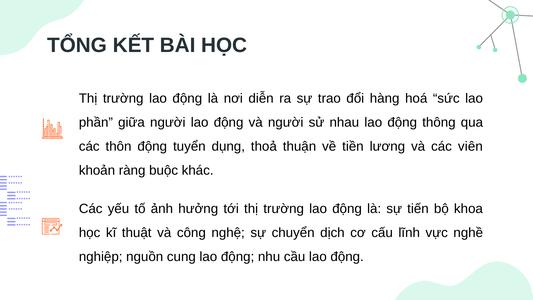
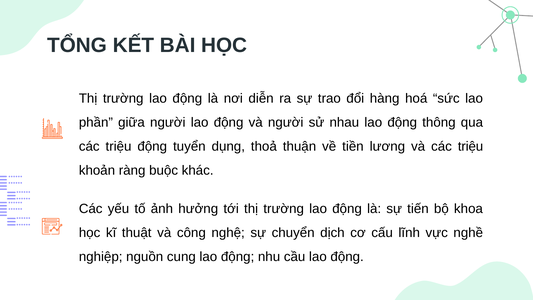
thôn at (119, 146): thôn -> triệu
và các viên: viên -> triệu
